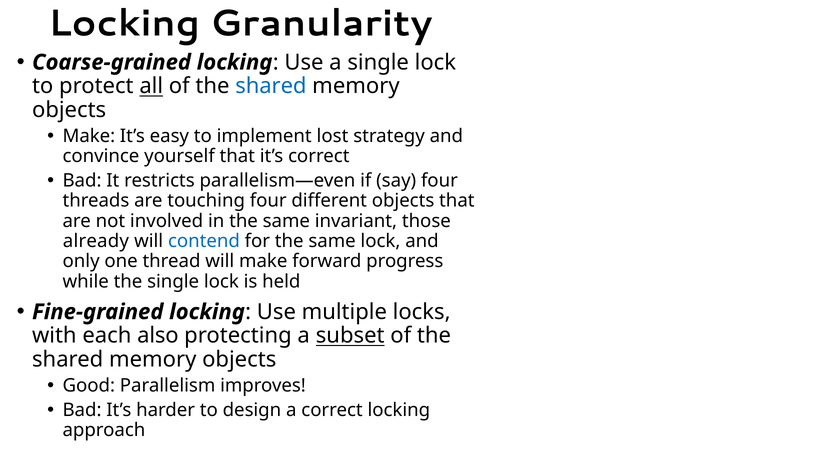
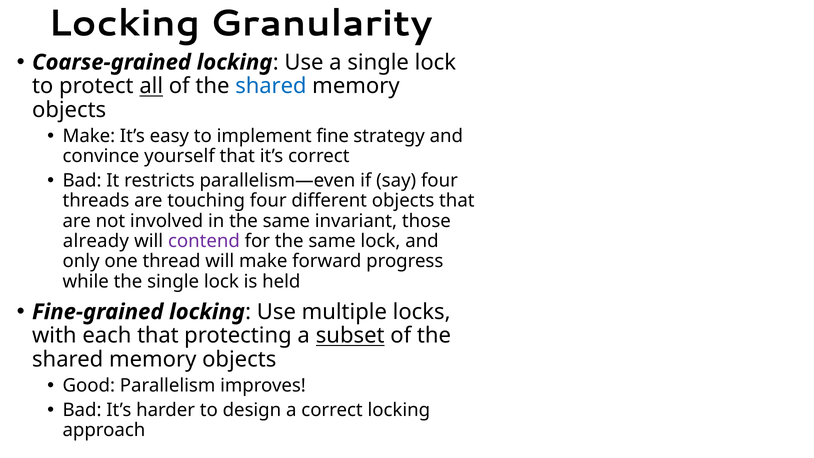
lost: lost -> fine
contend colour: blue -> purple
each also: also -> that
